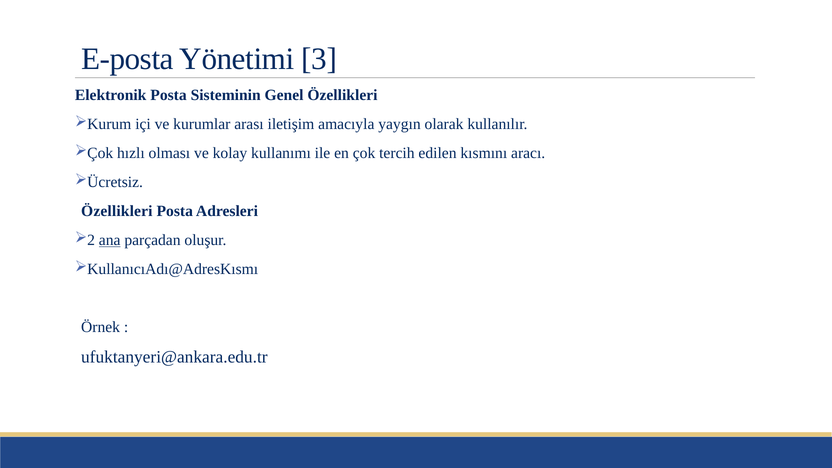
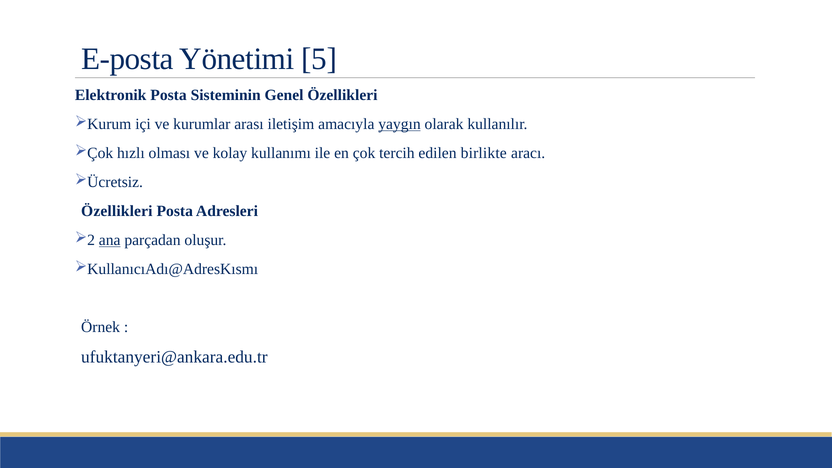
3: 3 -> 5
yaygın underline: none -> present
kısmını: kısmını -> birlikte
